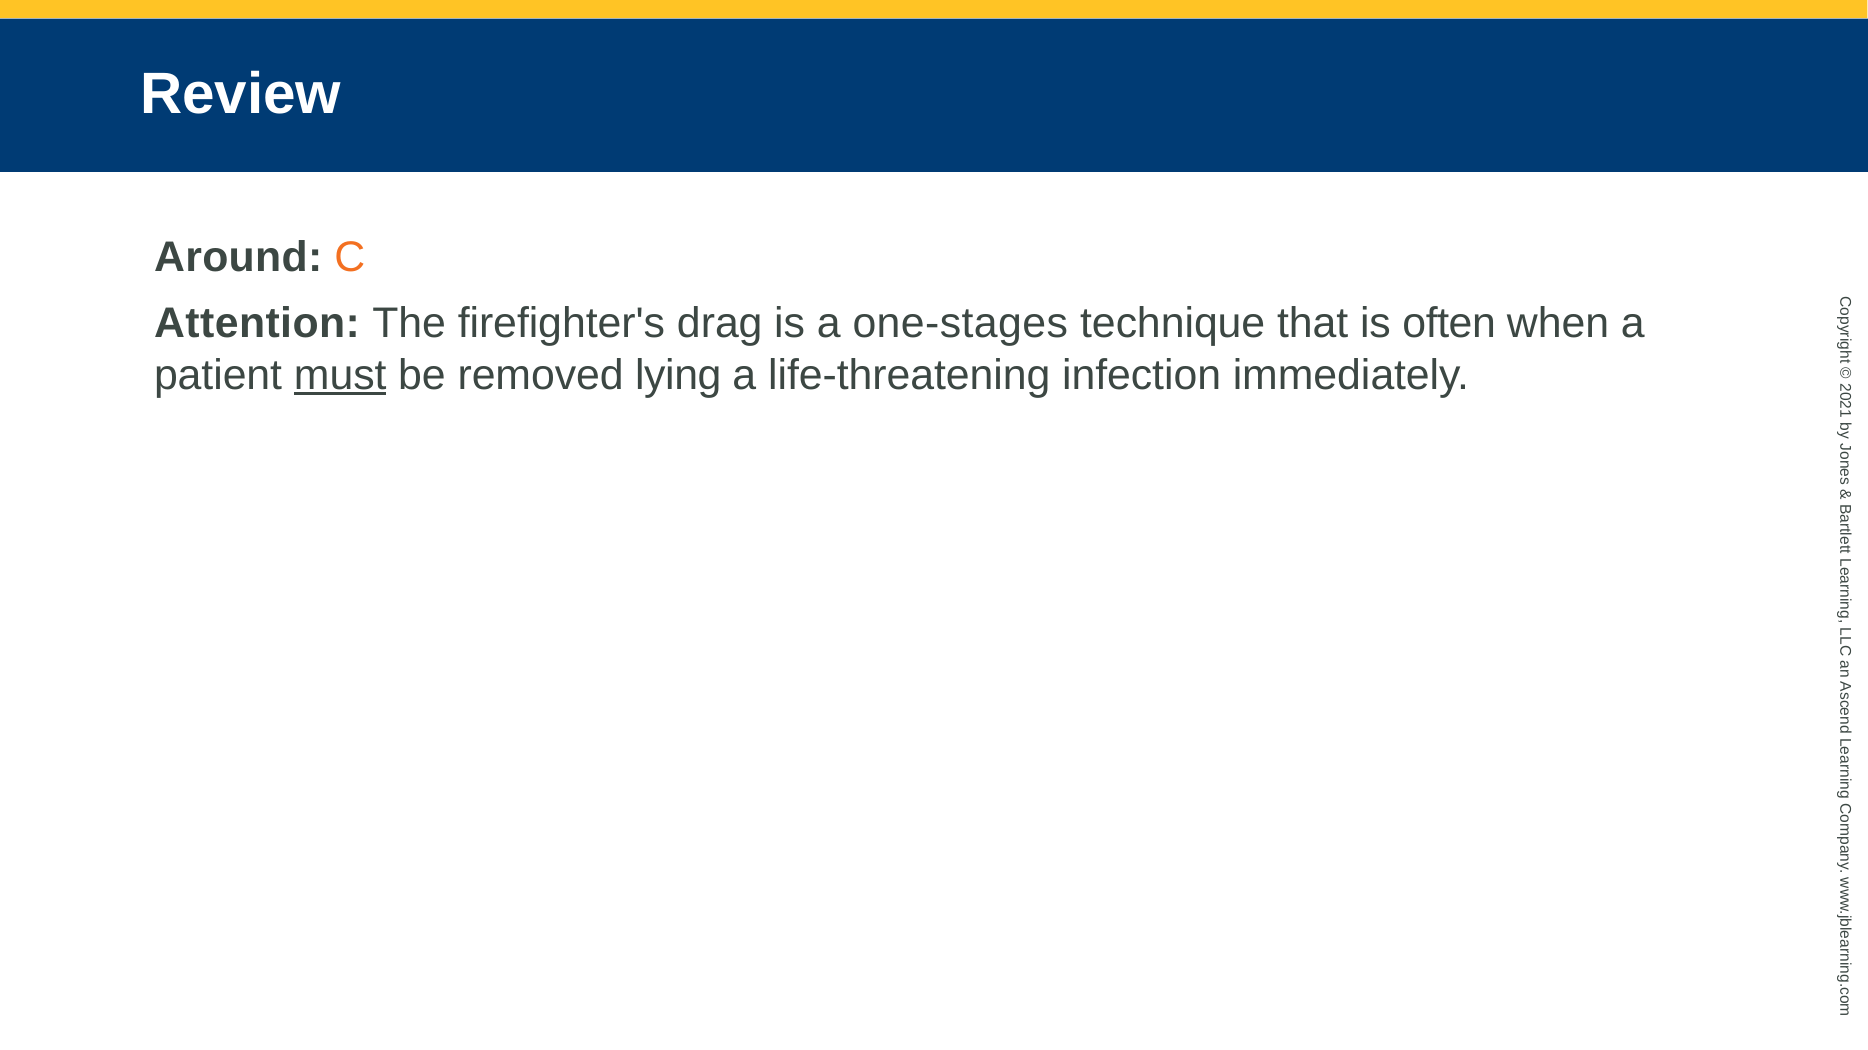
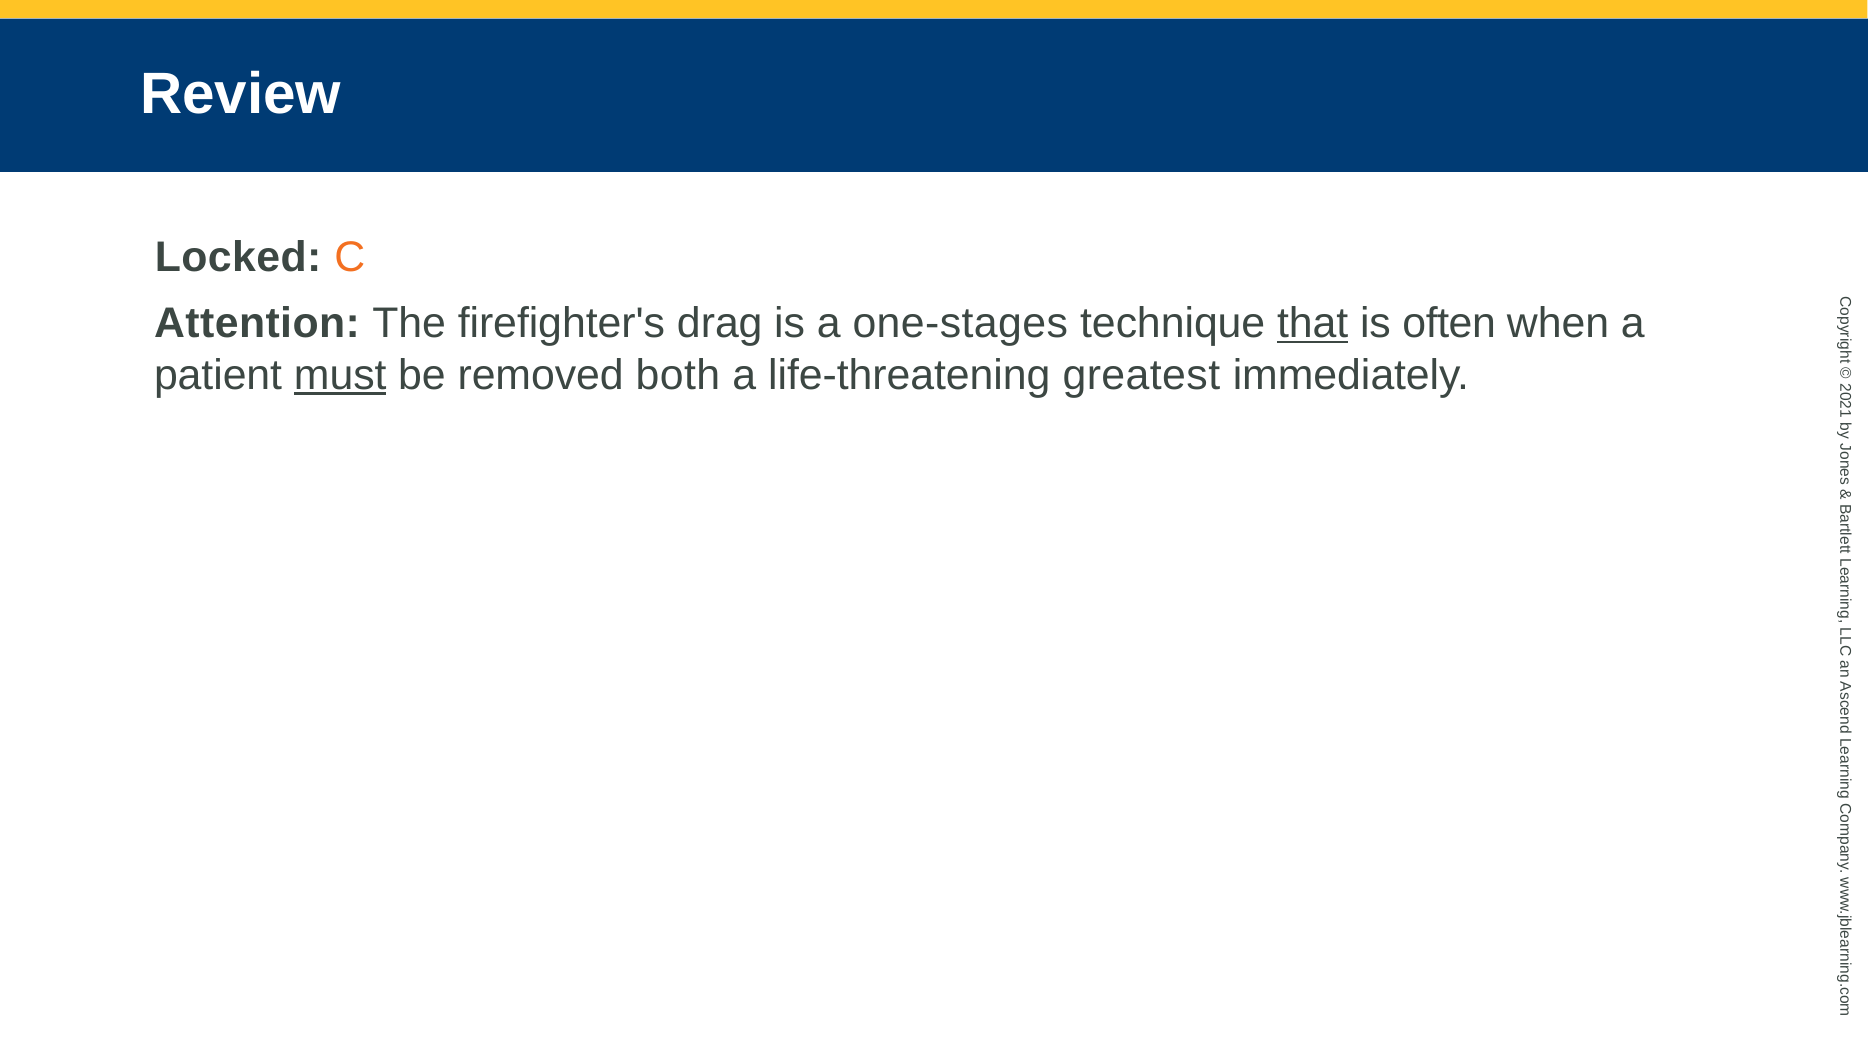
Around: Around -> Locked
that underline: none -> present
lying: lying -> both
infection: infection -> greatest
